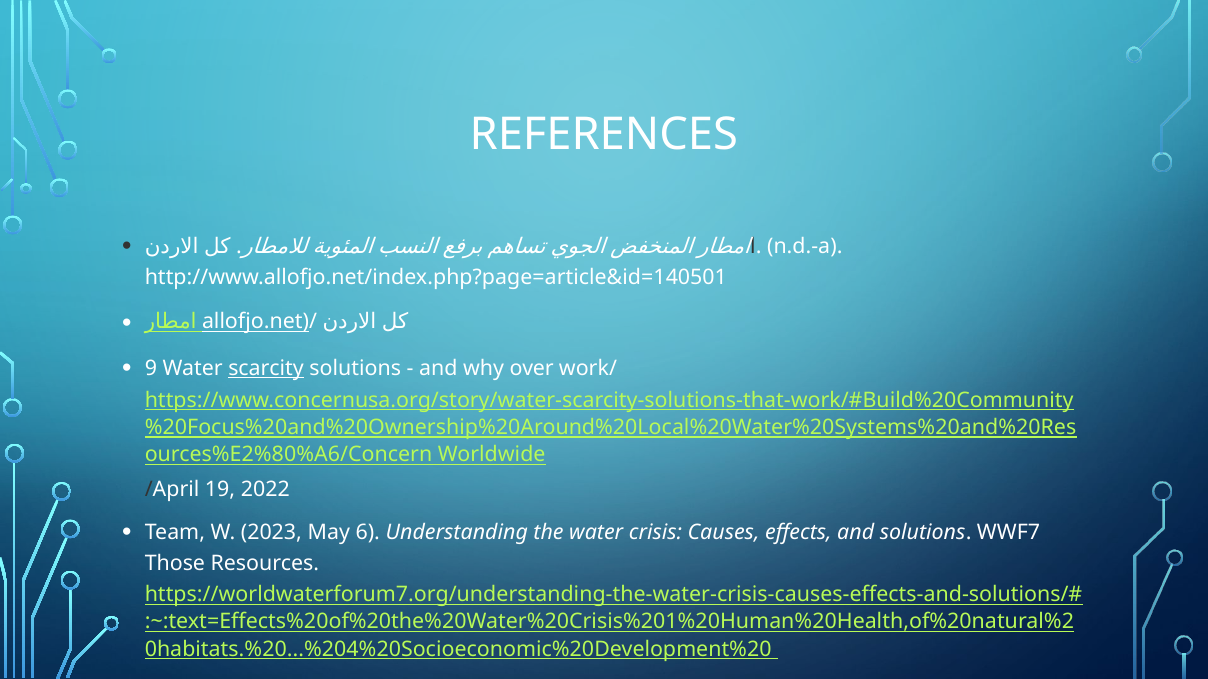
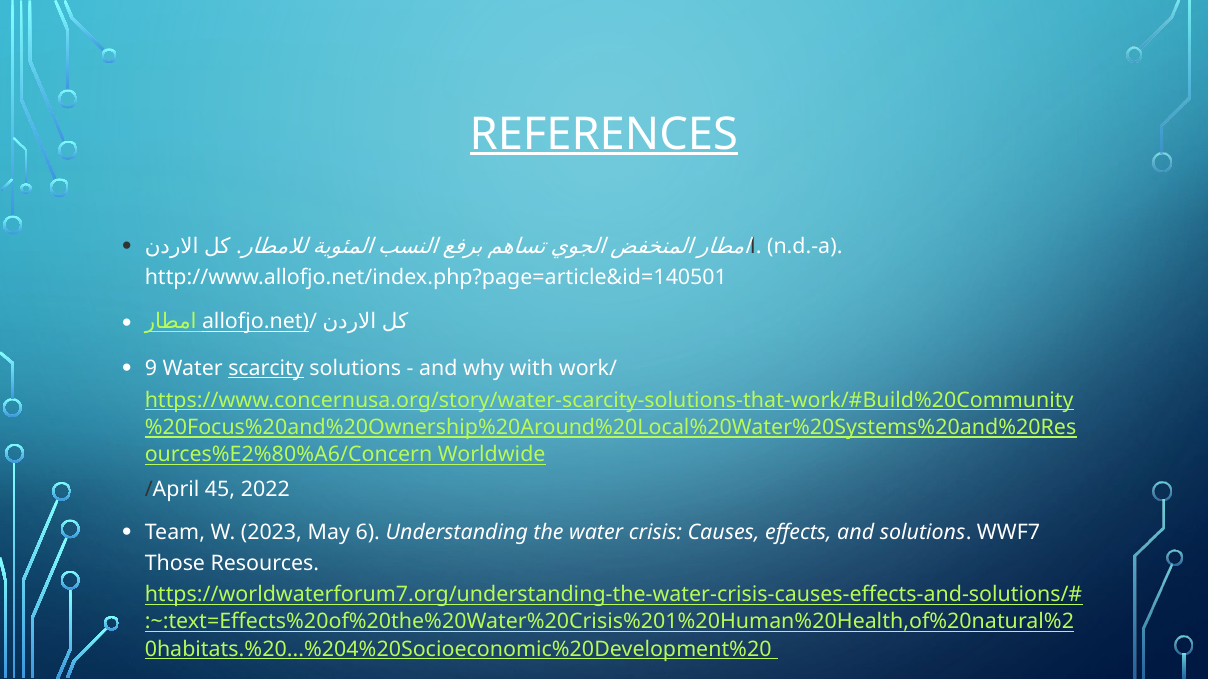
REFERENCES underline: none -> present
over: over -> with
19: 19 -> 45
